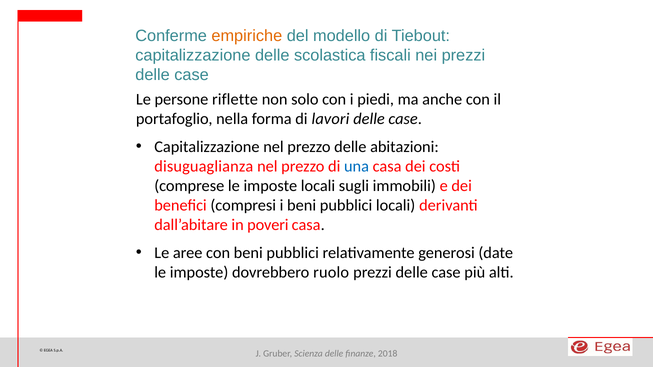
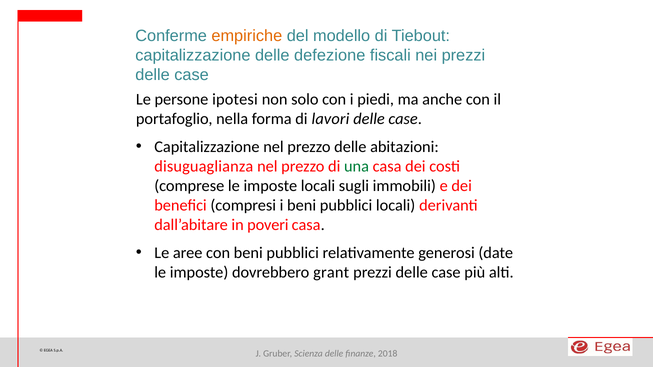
scolastica: scolastica -> defezione
riflette: riflette -> ipotesi
una colour: blue -> green
ruolo: ruolo -> grant
